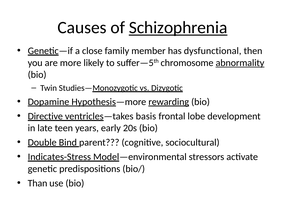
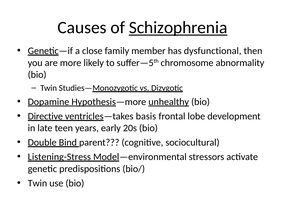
abnormality underline: present -> none
rewarding: rewarding -> unhealthy
Indicates-Stress: Indicates-Stress -> Listening-Stress
Than at (38, 183): Than -> Twin
